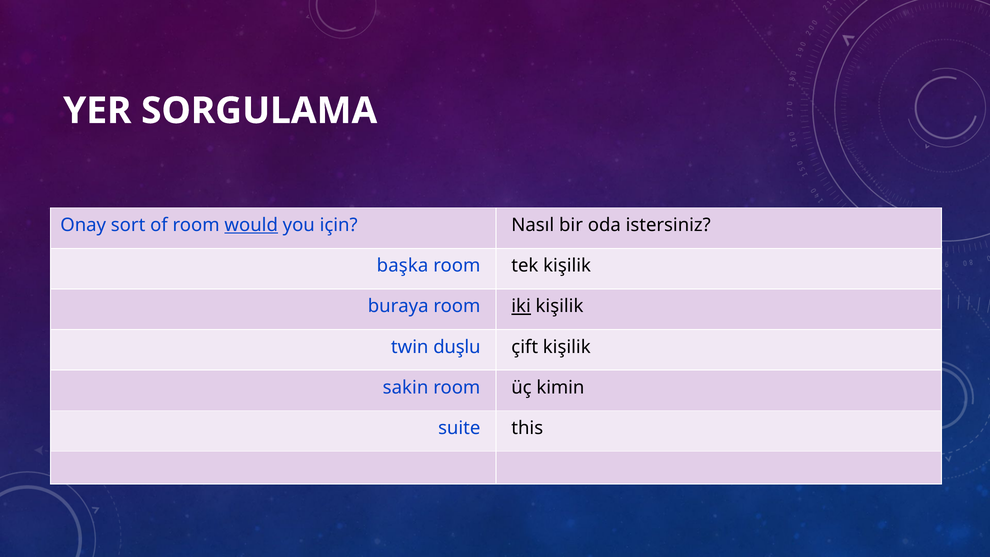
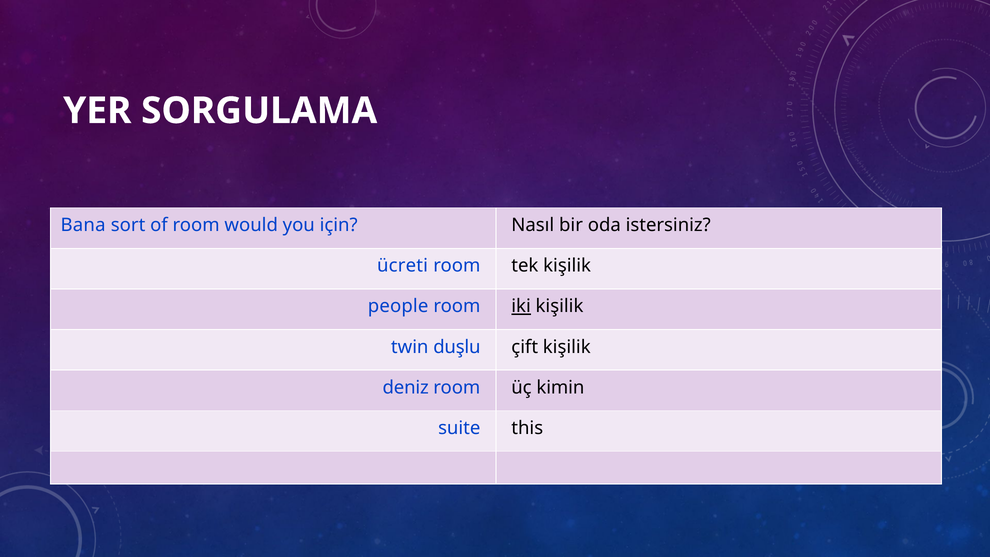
Onay: Onay -> Bana
would underline: present -> none
başka: başka -> ücreti
buraya: buraya -> people
sakin: sakin -> deniz
